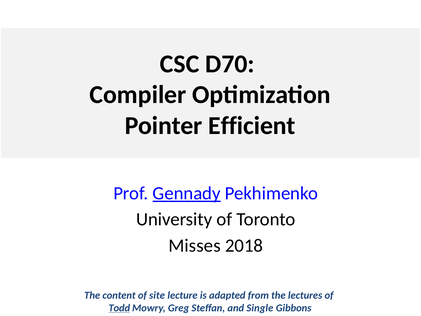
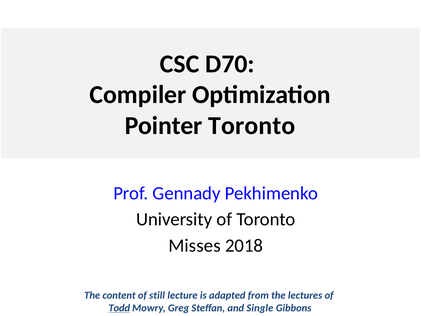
Pointer Efficient: Efficient -> Toronto
Gennady underline: present -> none
site: site -> still
